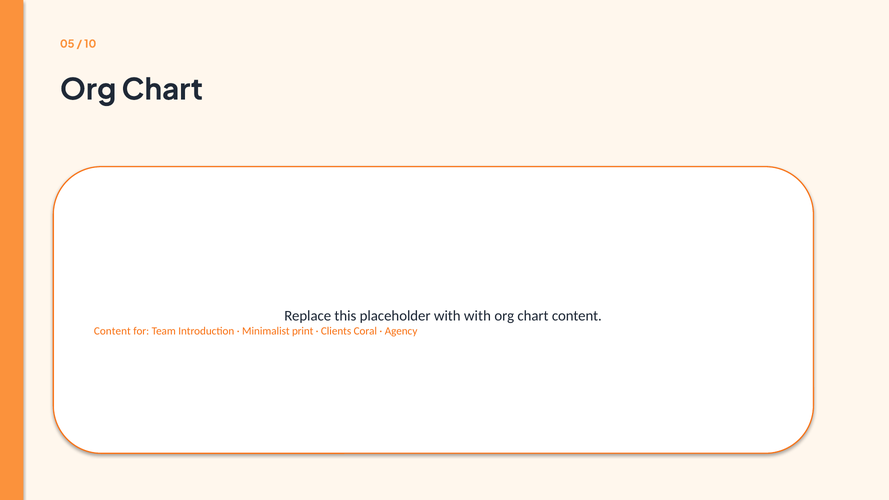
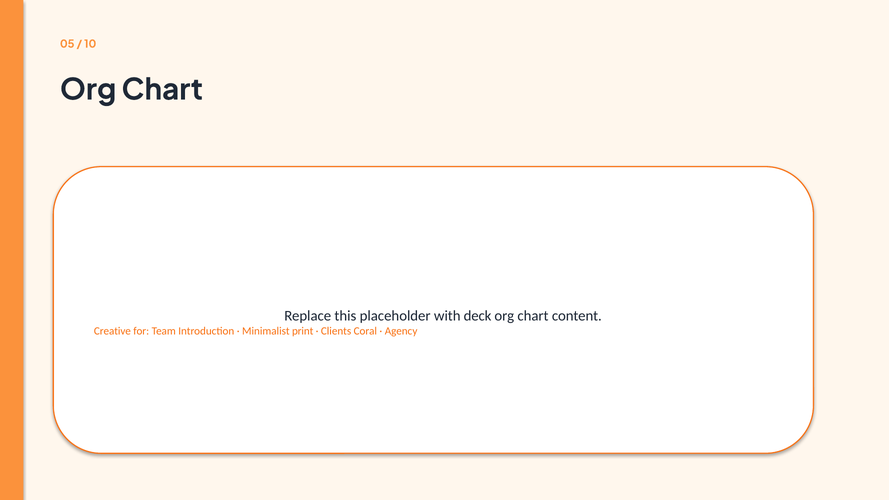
with with: with -> deck
Content at (112, 331): Content -> Creative
